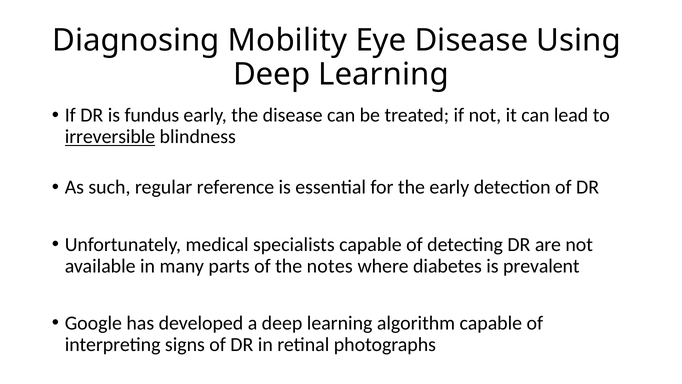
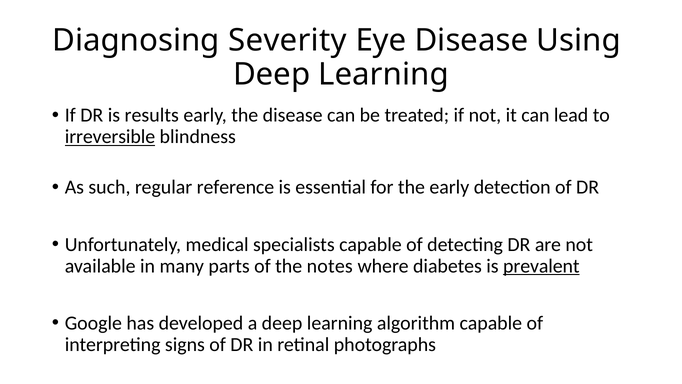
Mobility: Mobility -> Severity
fundus: fundus -> results
prevalent underline: none -> present
